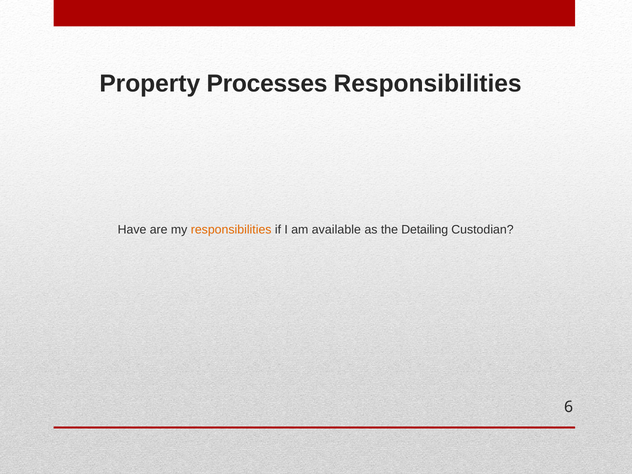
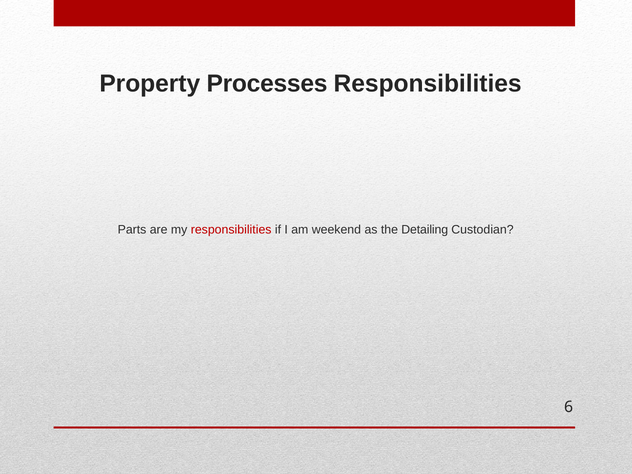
Have: Have -> Parts
responsibilities at (231, 230) colour: orange -> red
available: available -> weekend
